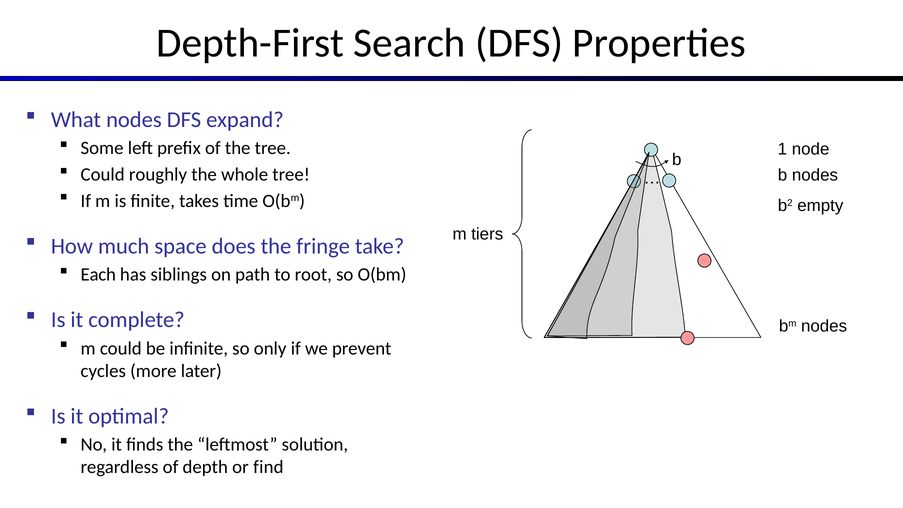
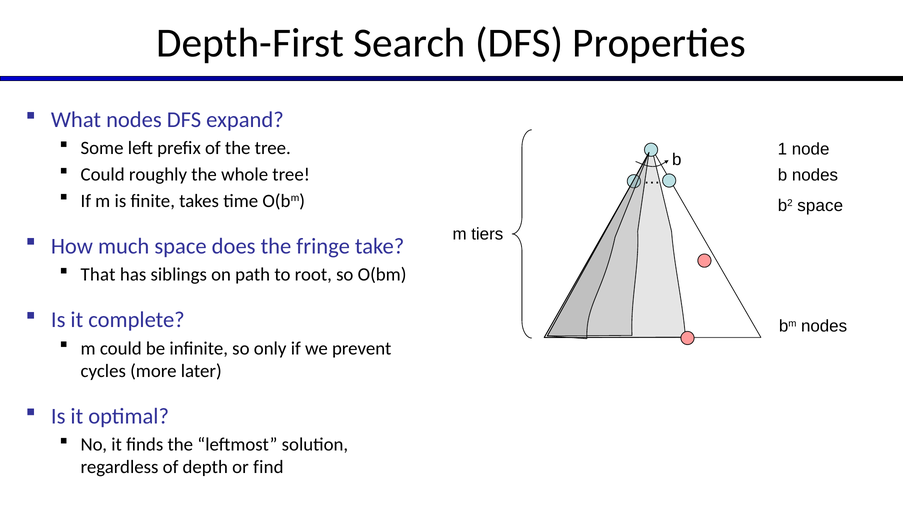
b2 empty: empty -> space
Each: Each -> That
